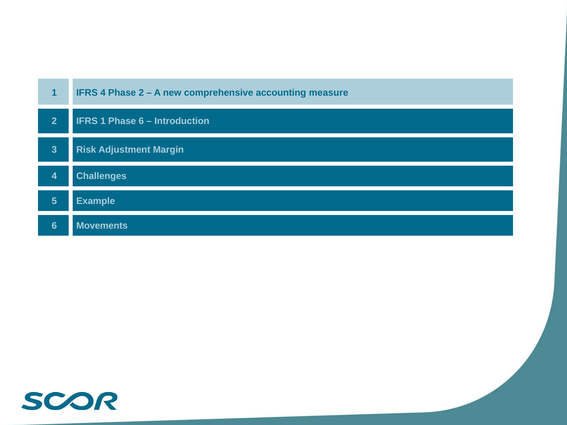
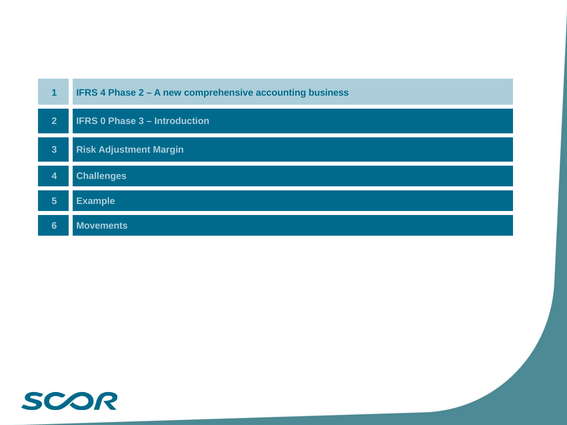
measure: measure -> business
IFRS 1: 1 -> 0
Phase 6: 6 -> 3
